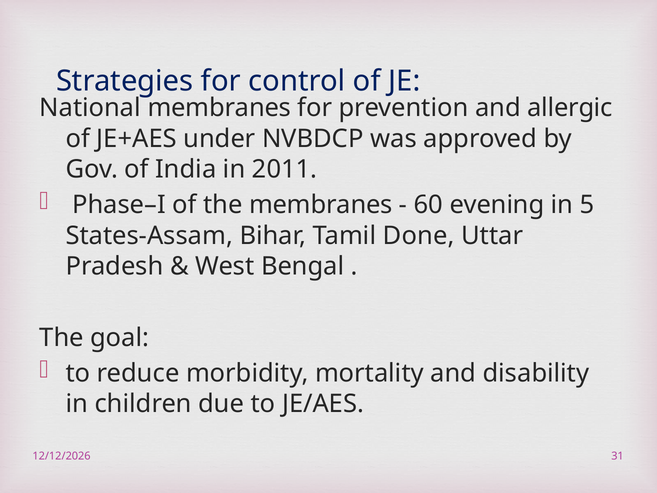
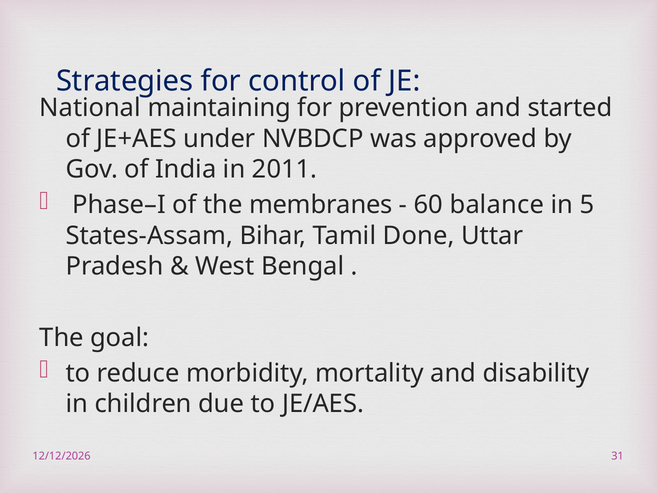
National membranes: membranes -> maintaining
allergic: allergic -> started
evening: evening -> balance
